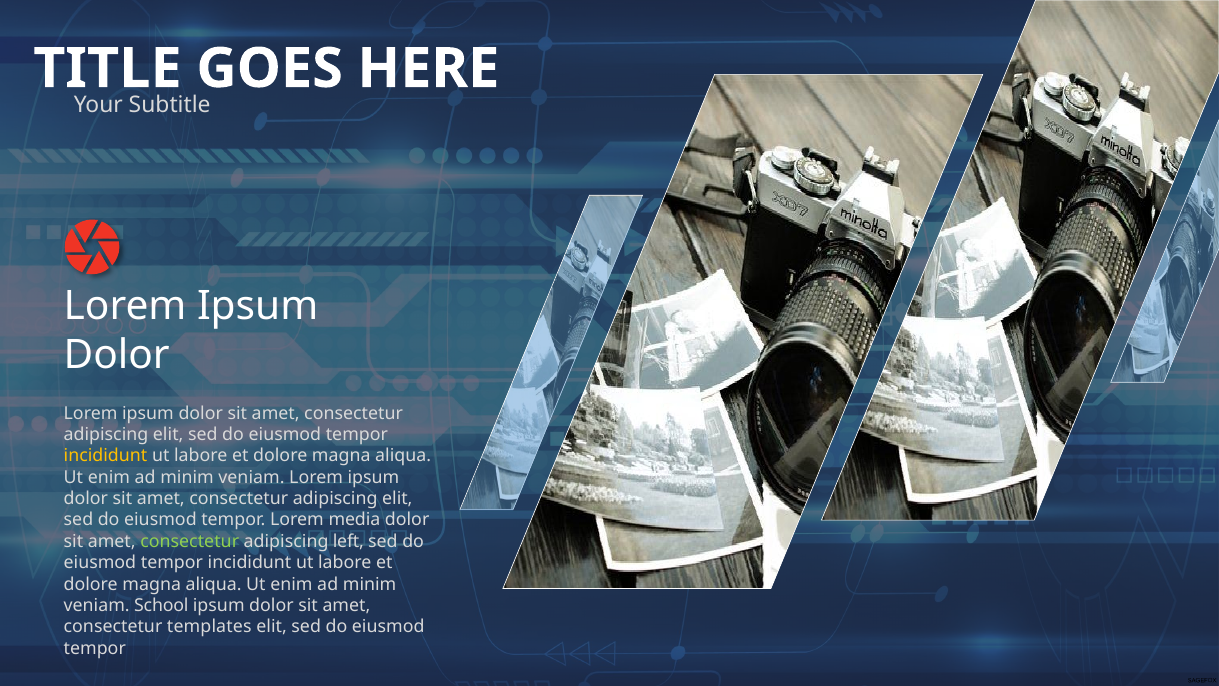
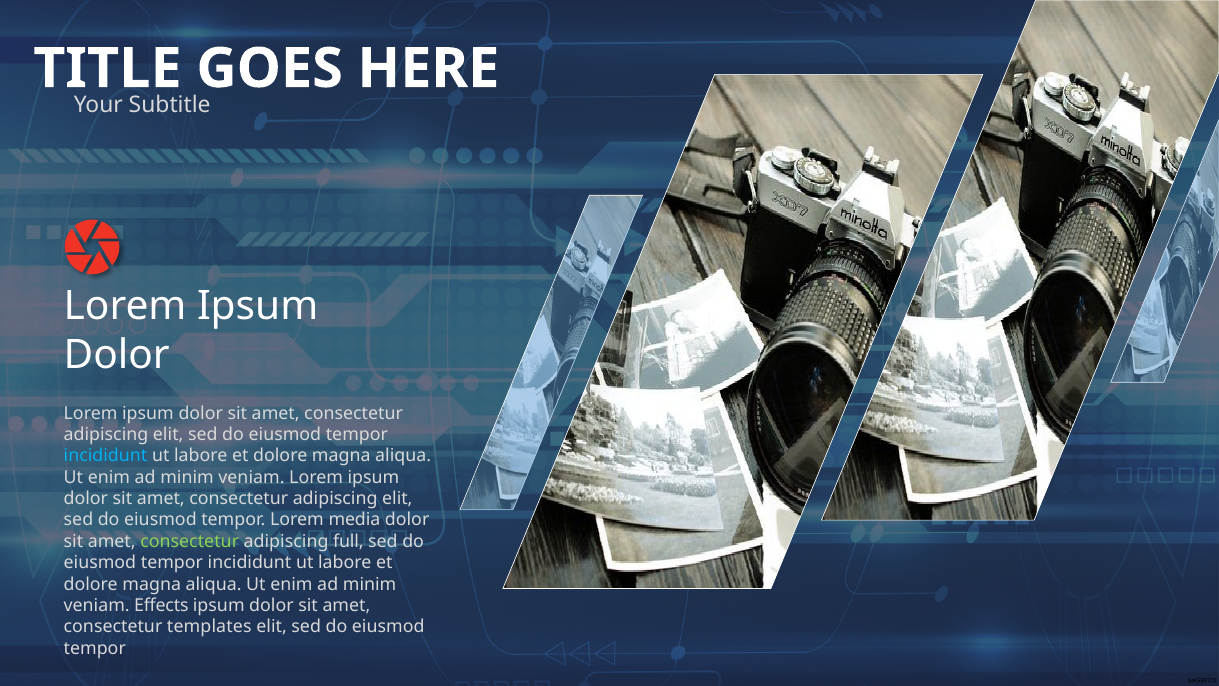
incididunt at (106, 456) colour: yellow -> light blue
left: left -> full
School: School -> Effects
